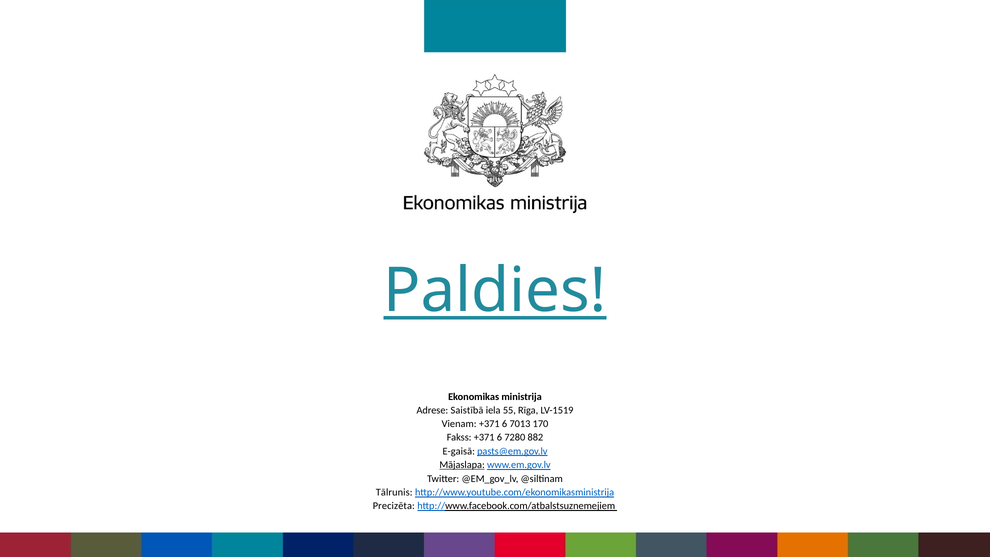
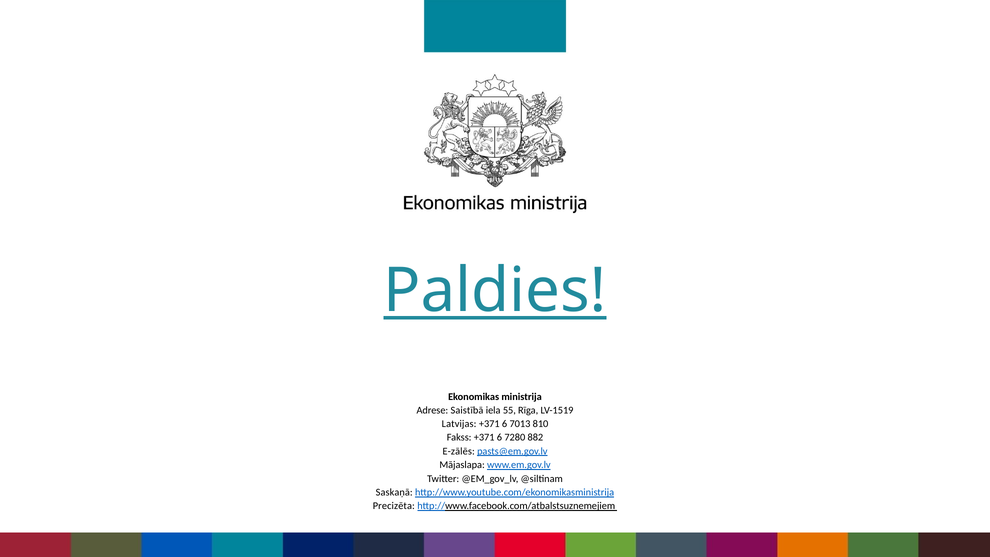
Vienam: Vienam -> Latvijas
170: 170 -> 810
E-gaisā: E-gaisā -> E-zālēs
Mājaslapa underline: present -> none
Tālrunis: Tālrunis -> Saskaņā
